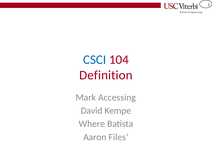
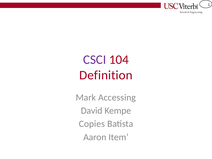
CSCI colour: blue -> purple
Where: Where -> Copies
Files: Files -> Item
